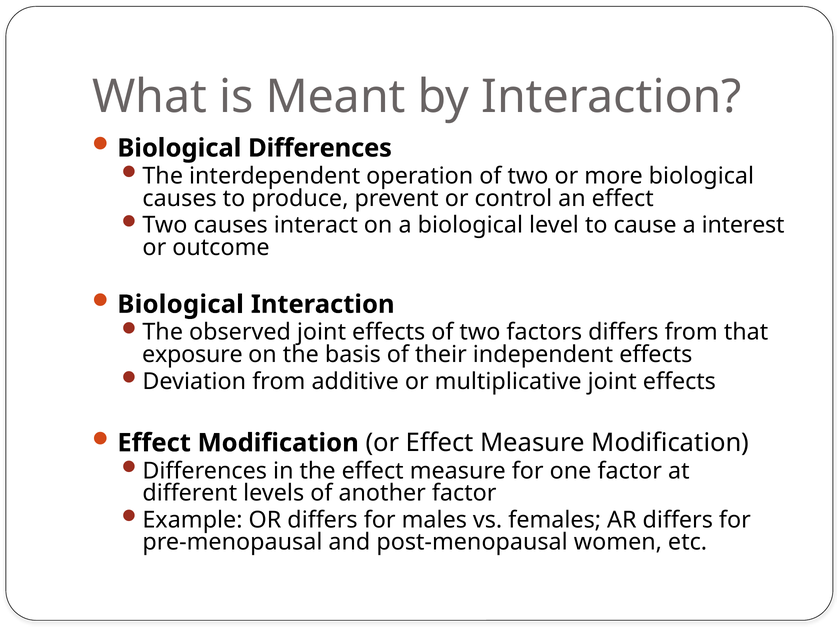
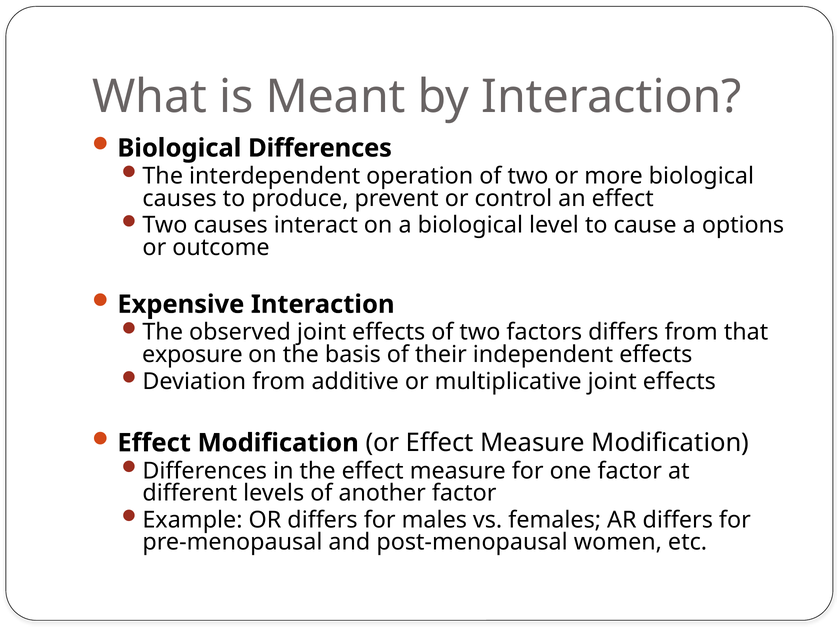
interest: interest -> options
Biological at (181, 305): Biological -> Expensive
